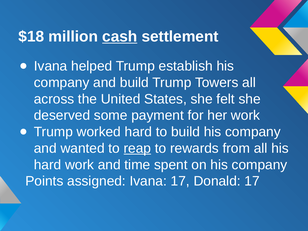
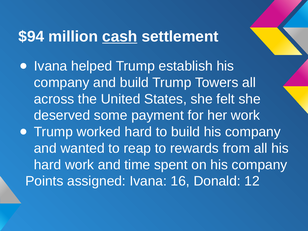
$18: $18 -> $94
reap underline: present -> none
Ivana 17: 17 -> 16
Donald 17: 17 -> 12
